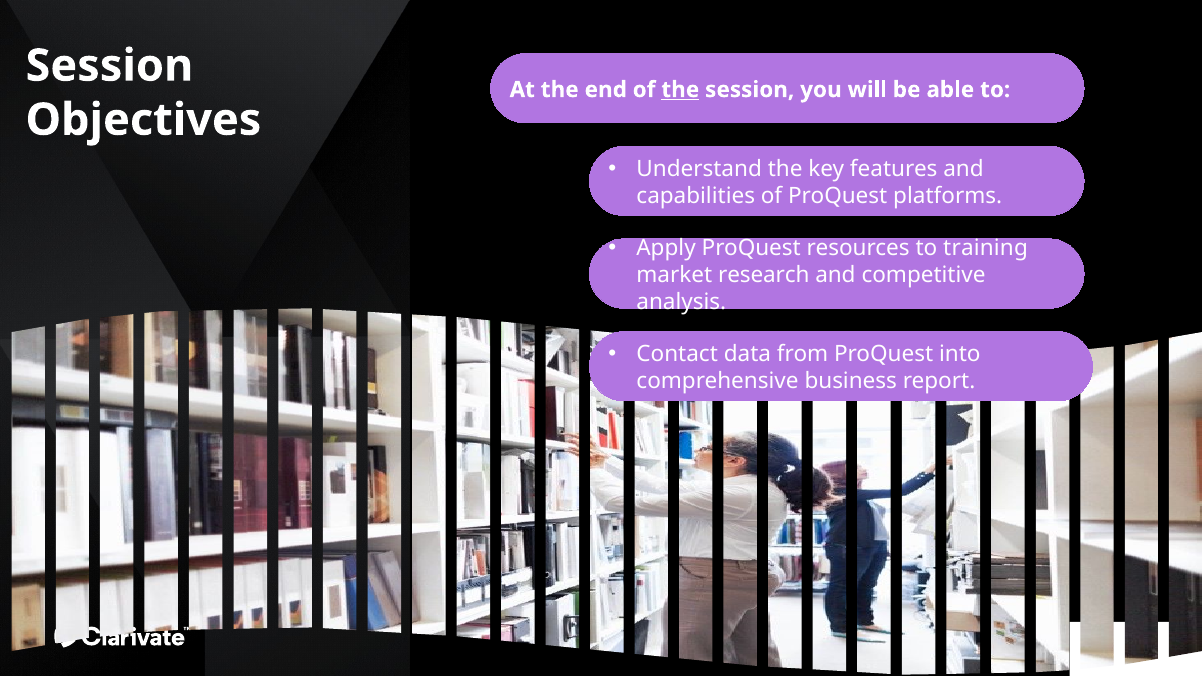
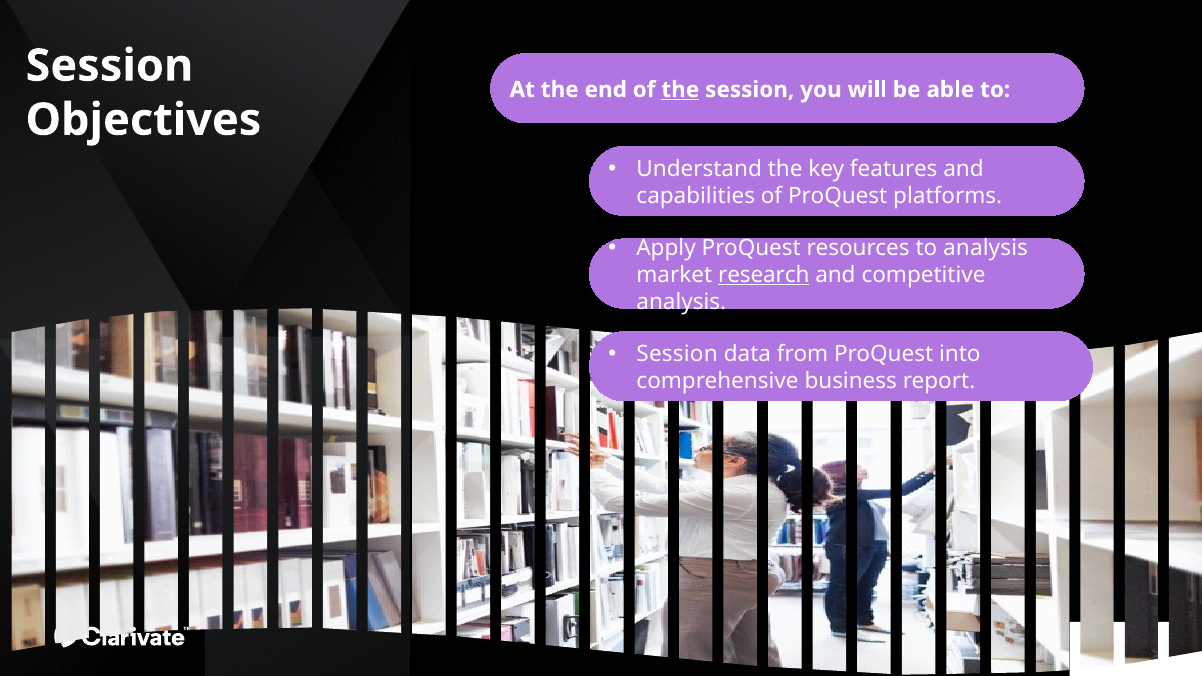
to training: training -> analysis
research underline: none -> present
Contact at (677, 354): Contact -> Session
